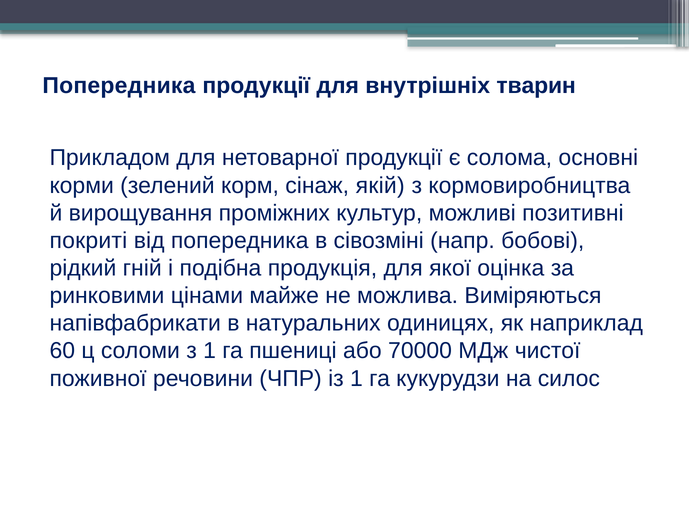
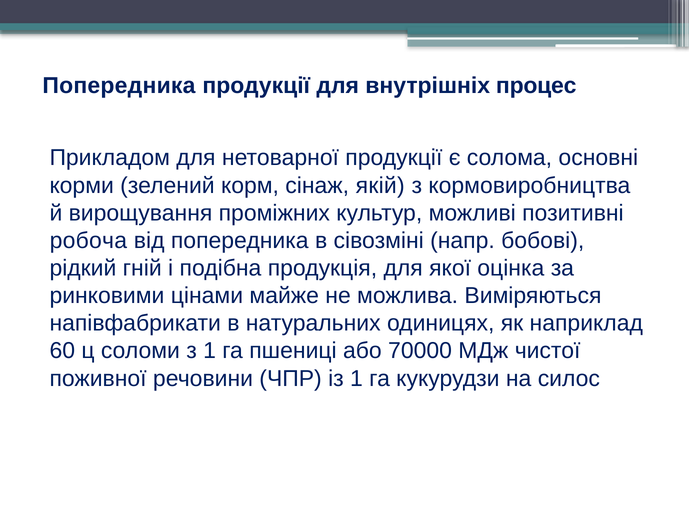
тварин: тварин -> процес
покриті: покриті -> робоча
